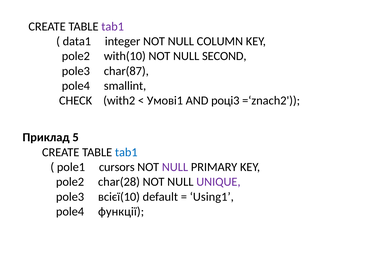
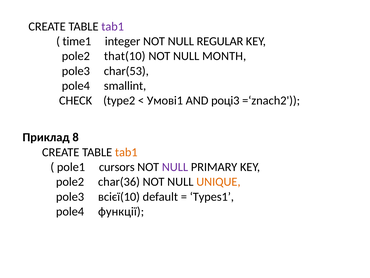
data1: data1 -> time1
COLUMN: COLUMN -> REGULAR
with(10: with(10 -> that(10
SECOND: SECOND -> MONTH
char(87: char(87 -> char(53
with2: with2 -> type2
5: 5 -> 8
tab1 at (126, 152) colour: blue -> orange
char(28: char(28 -> char(36
UNIQUE colour: purple -> orange
Using1: Using1 -> Types1
